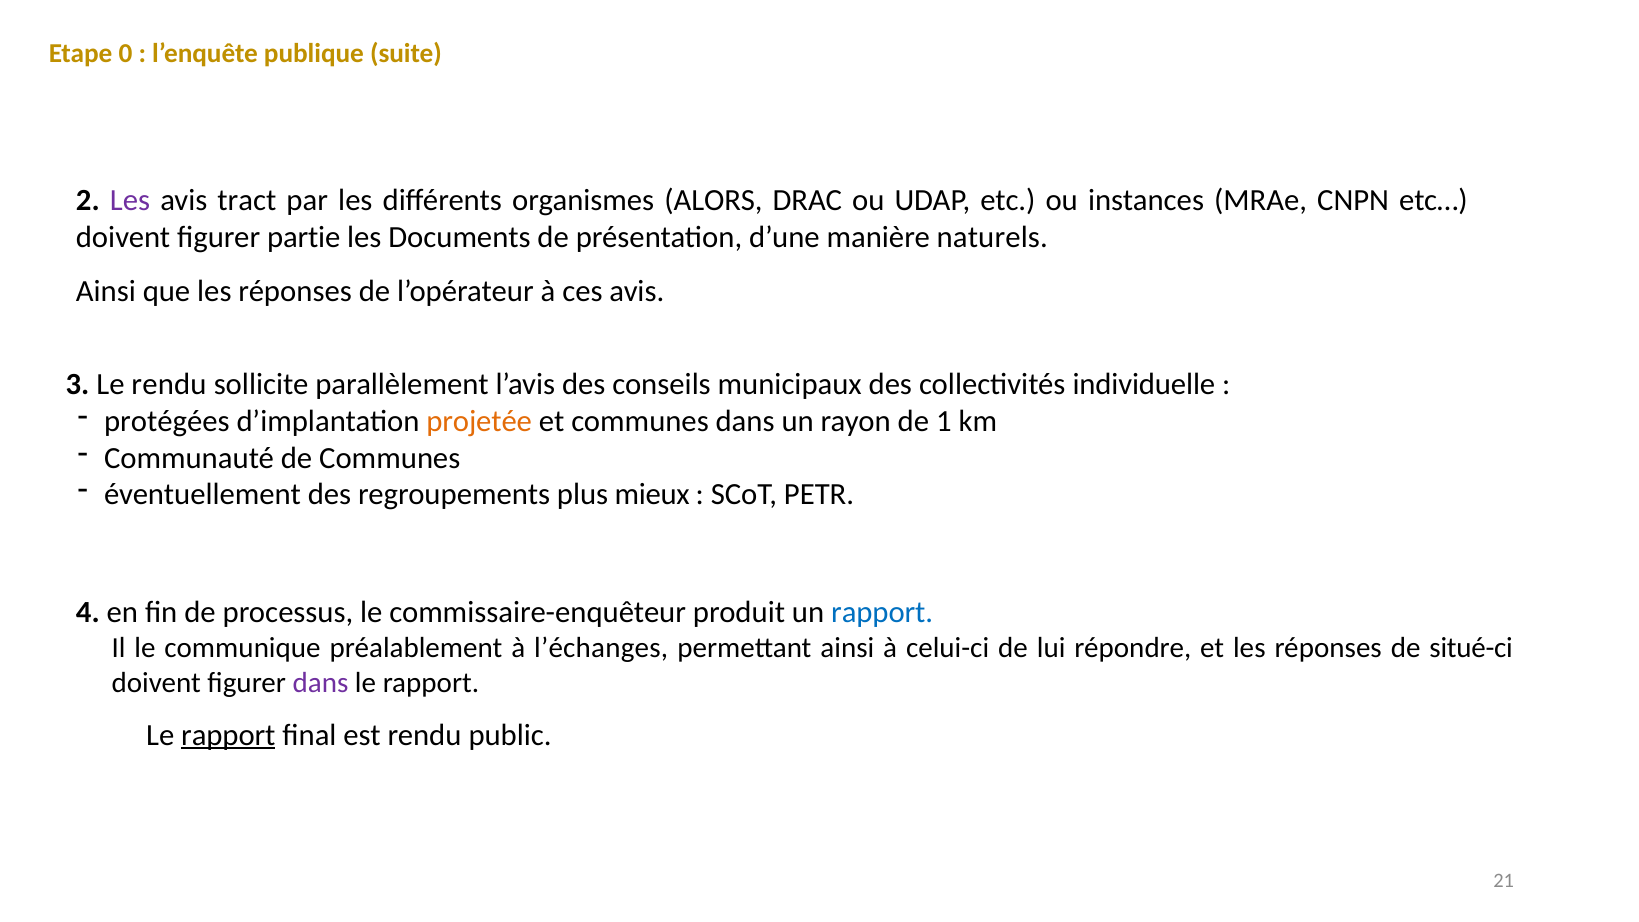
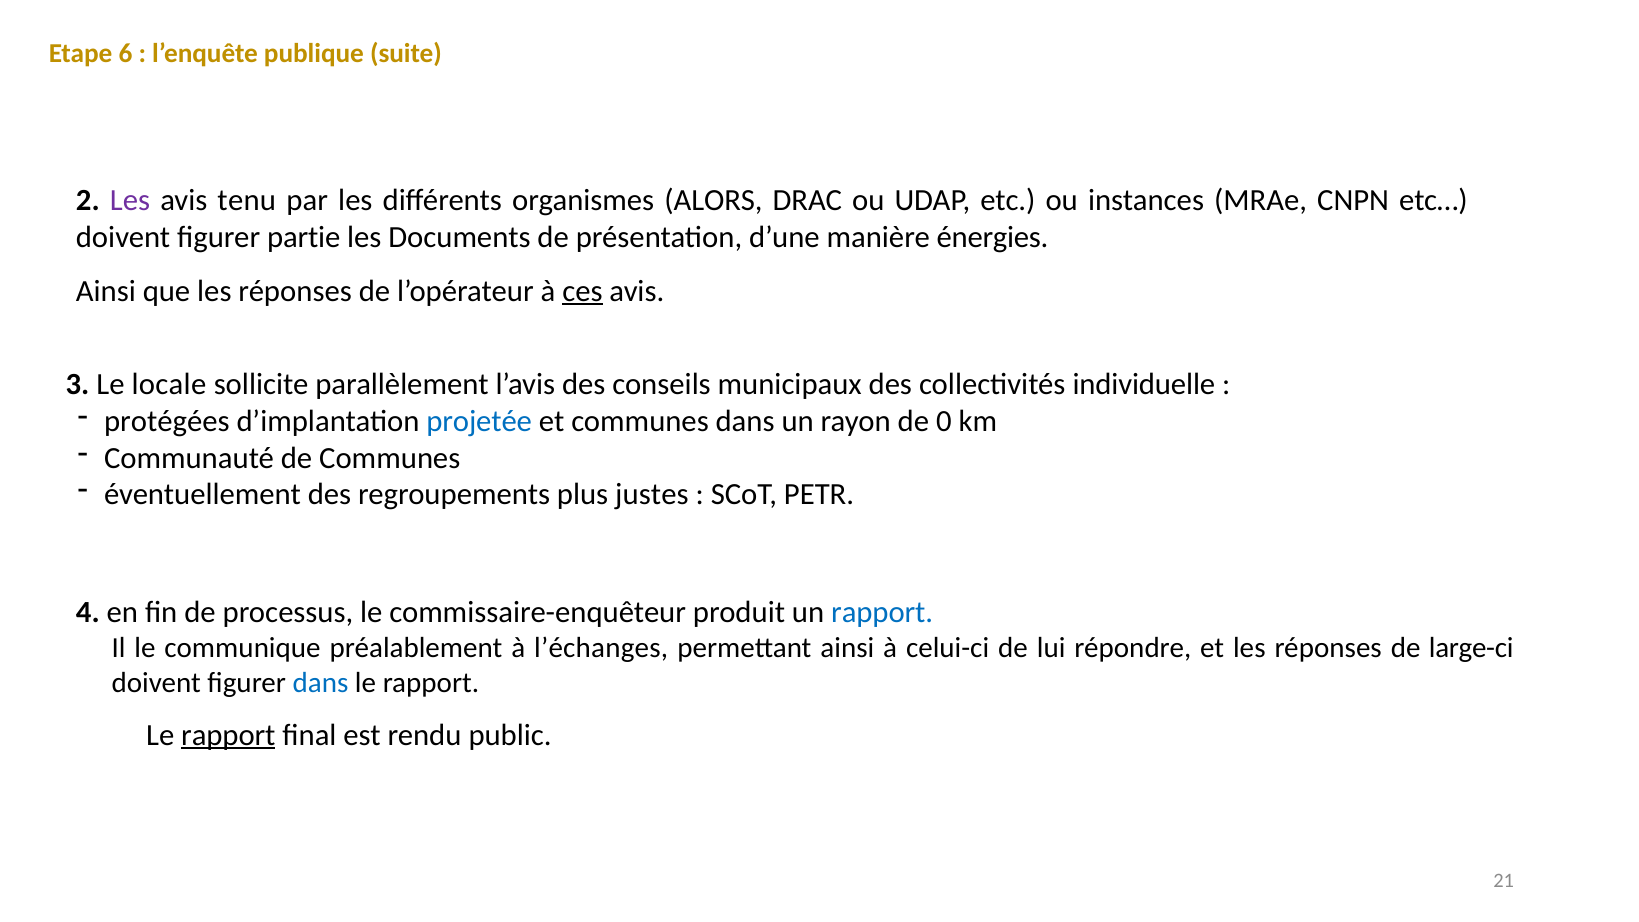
0: 0 -> 6
tract: tract -> tenu
naturels: naturels -> énergies
ces underline: none -> present
Le rendu: rendu -> locale
projetée colour: orange -> blue
1: 1 -> 0
mieux: mieux -> justes
situé-ci: situé-ci -> large-ci
dans at (320, 683) colour: purple -> blue
